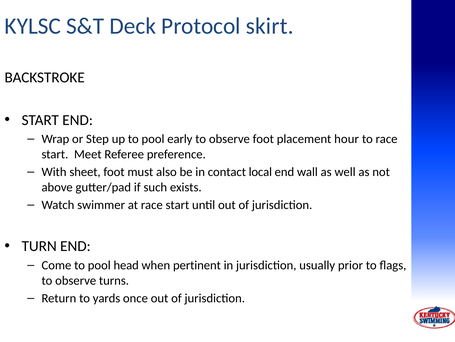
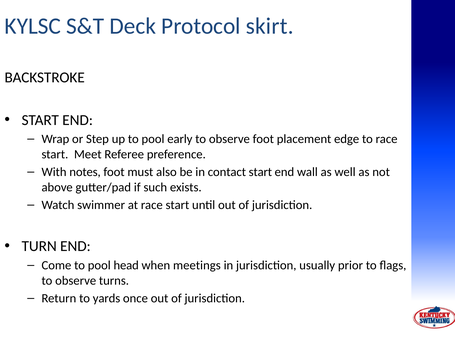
hour: hour -> edge
sheet: sheet -> notes
contact local: local -> start
pertinent: pertinent -> meetings
